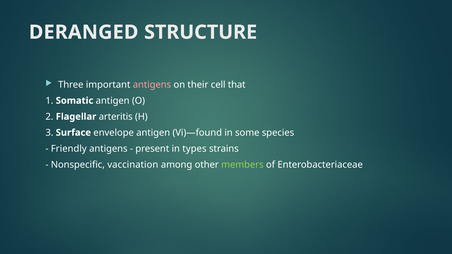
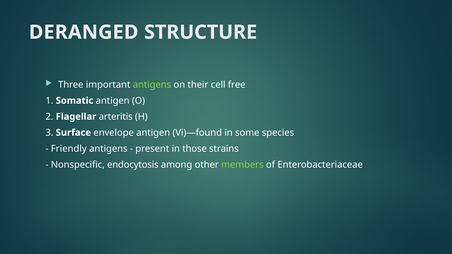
antigens at (152, 85) colour: pink -> light green
that: that -> free
types: types -> those
vaccination: vaccination -> endocytosis
